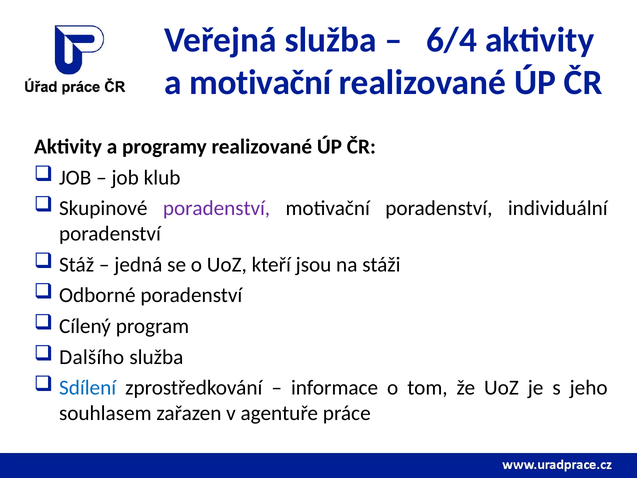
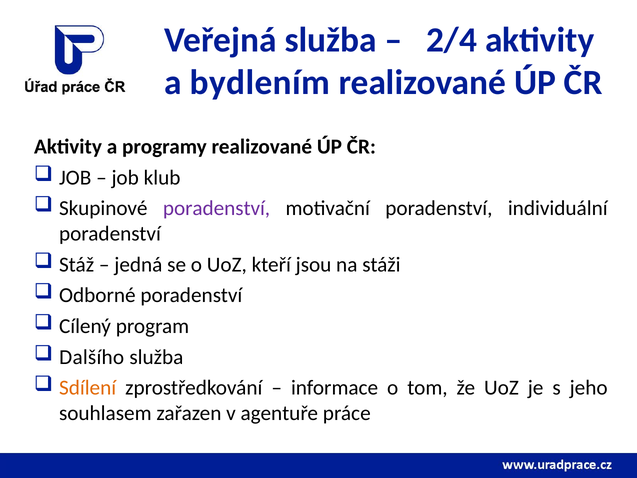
6/4: 6/4 -> 2/4
a motivační: motivační -> bydlením
Sdílení colour: blue -> orange
